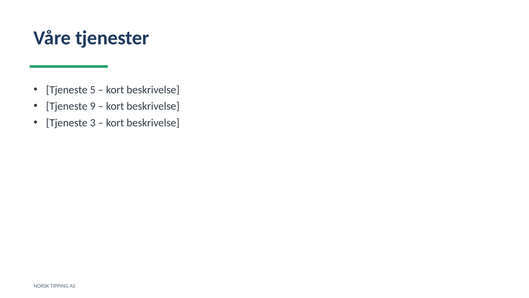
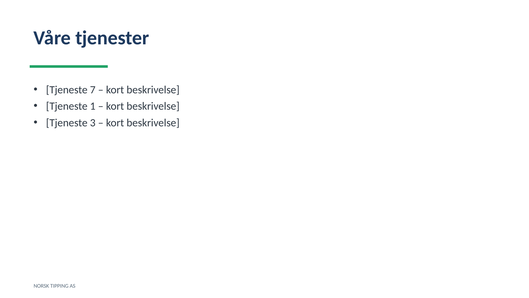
5: 5 -> 7
9: 9 -> 1
